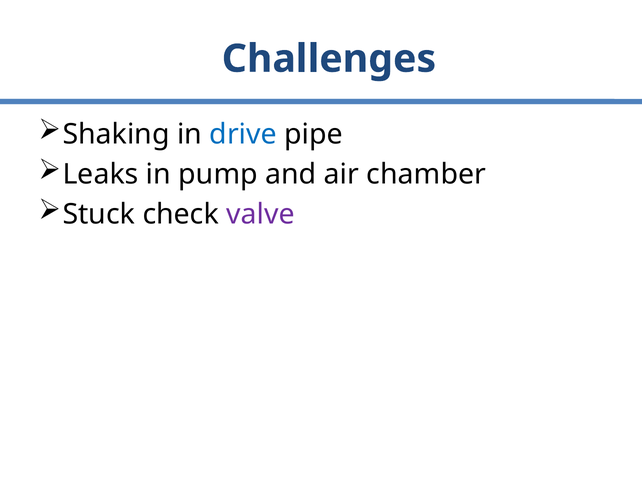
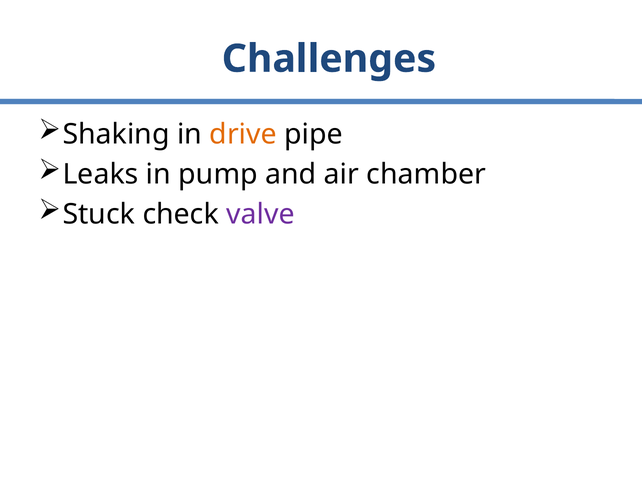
drive colour: blue -> orange
